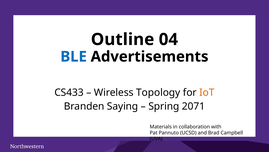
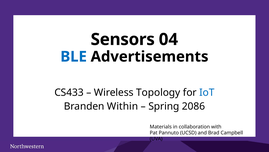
Outline: Outline -> Sensors
IoT colour: orange -> blue
Saying: Saying -> Within
2071: 2071 -> 2086
